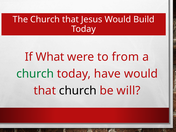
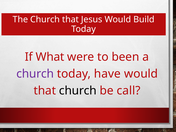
from: from -> been
church at (35, 74) colour: green -> purple
will: will -> call
